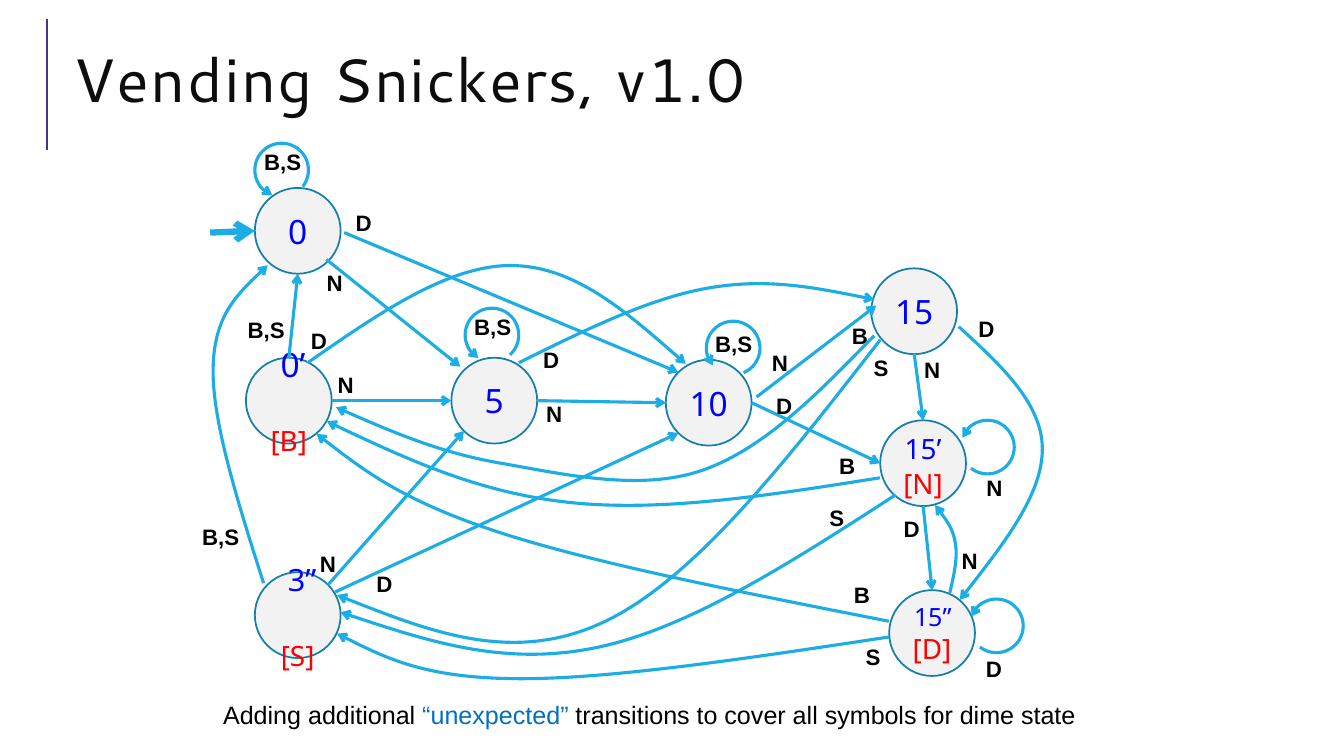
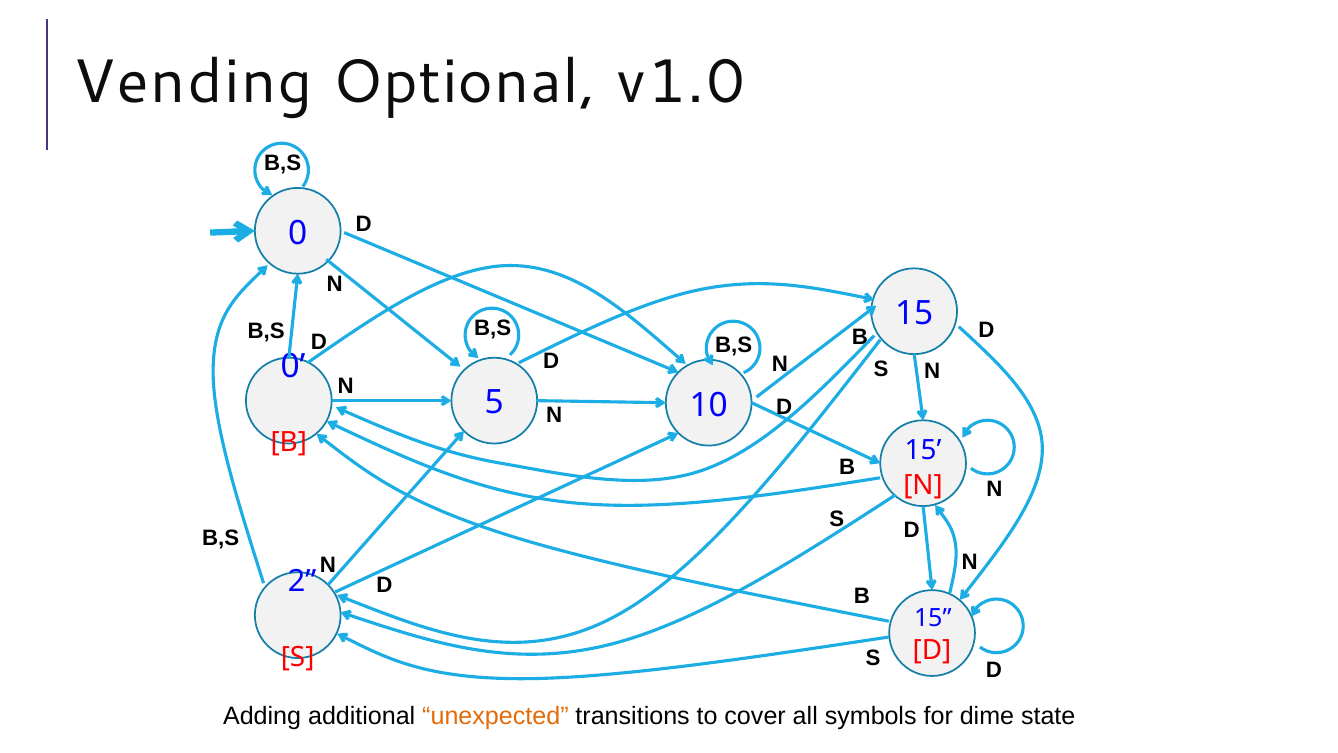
Snickers: Snickers -> Optional
3: 3 -> 2
unexpected colour: blue -> orange
